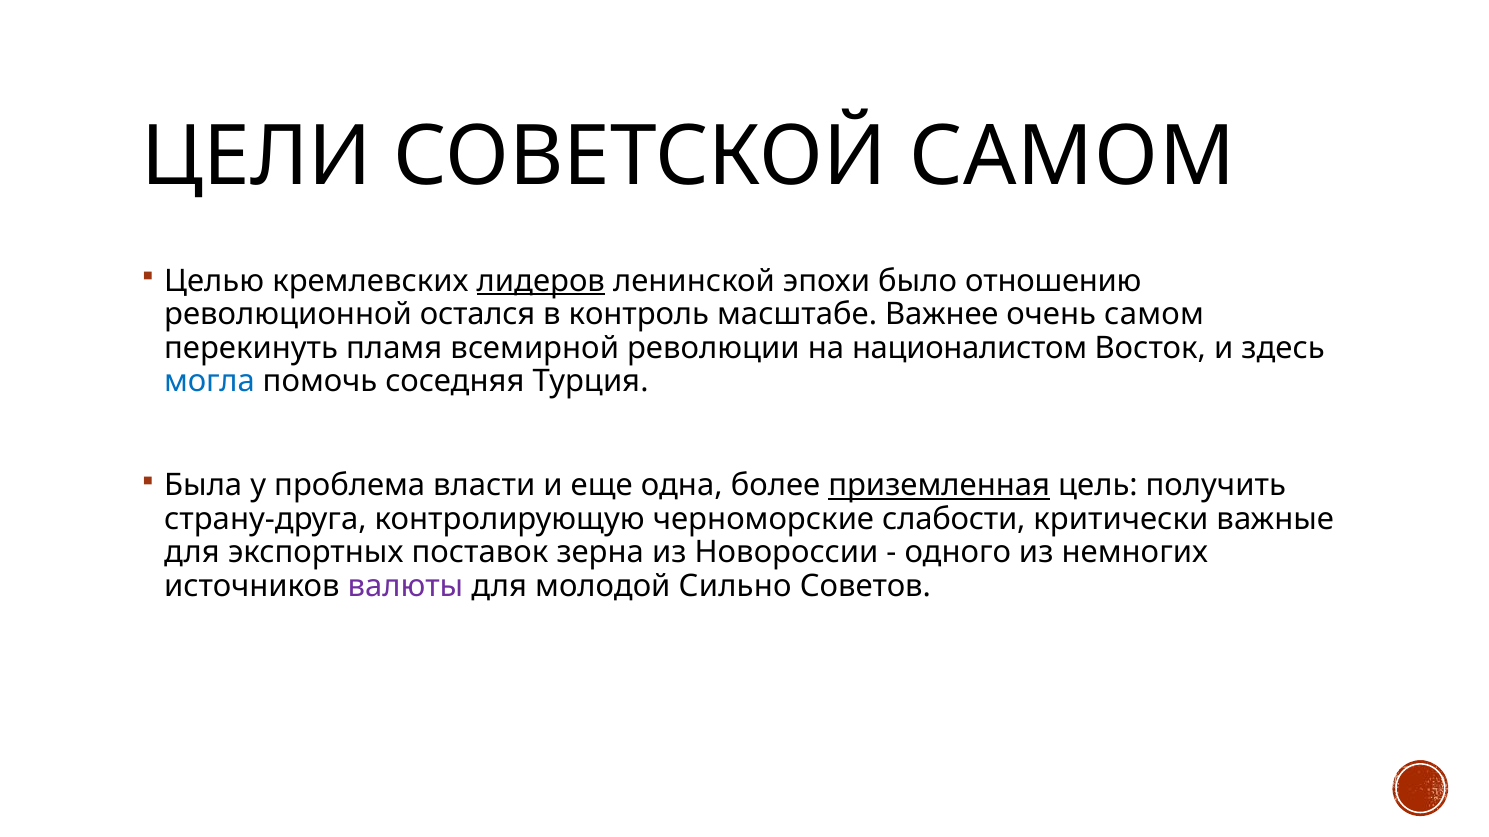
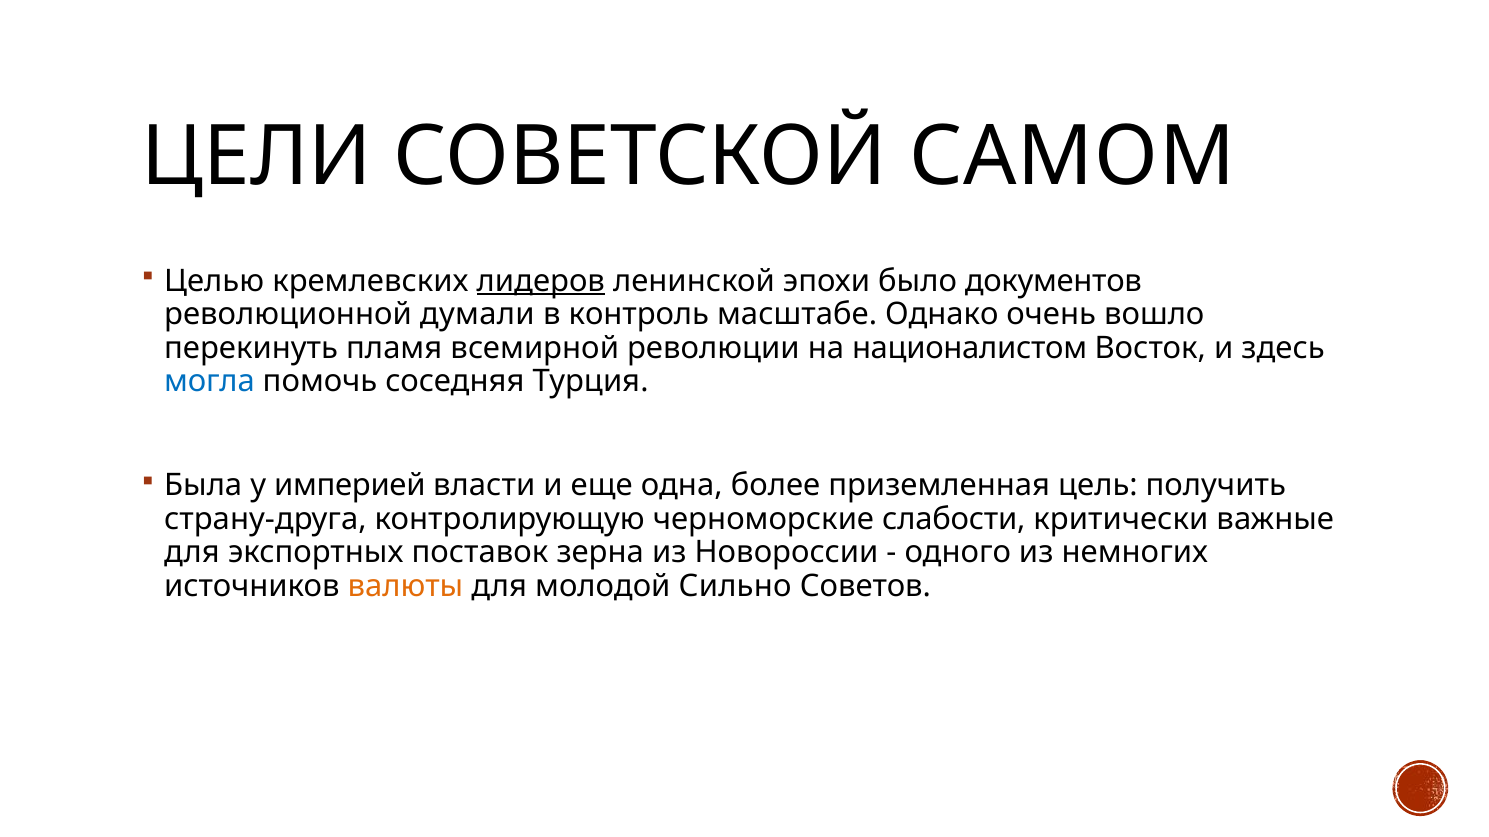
отношению: отношению -> документов
остался: остался -> думали
Важнее: Важнее -> Однако
очень самом: самом -> вошло
проблема: проблема -> империей
приземленная underline: present -> none
валюты colour: purple -> orange
